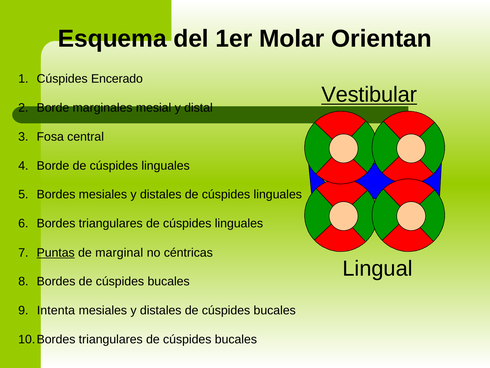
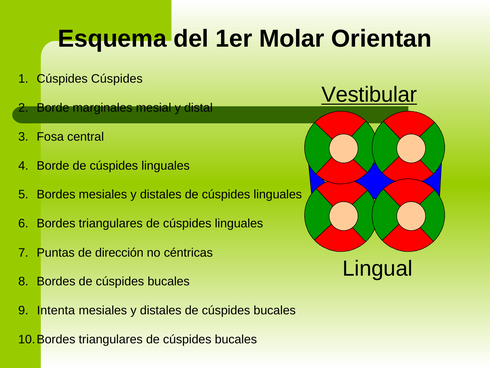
Cúspides Encerado: Encerado -> Cúspides
Puntas underline: present -> none
marginal: marginal -> dirección
